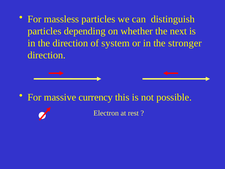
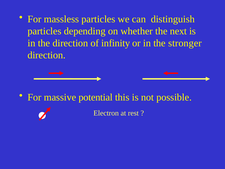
system: system -> infinity
currency: currency -> potential
